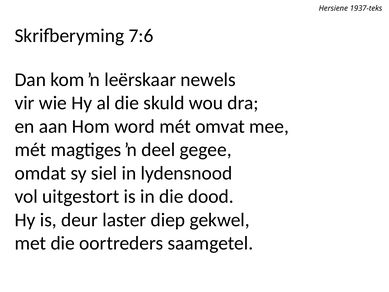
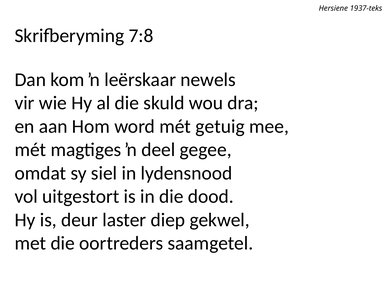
7:6: 7:6 -> 7:8
omvat: omvat -> getuig
